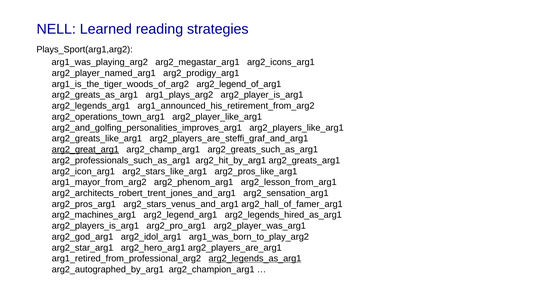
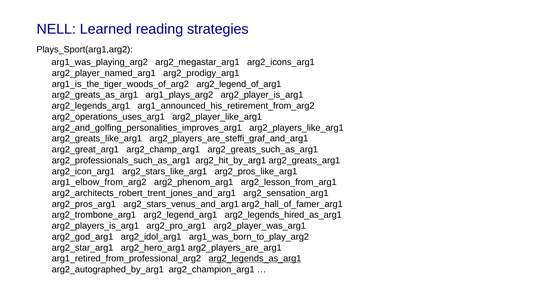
arg2_operations_town_arg1: arg2_operations_town_arg1 -> arg2_operations_uses_arg1
arg2_great_arg1 underline: present -> none
arg1_mayor_from_arg2: arg1_mayor_from_arg2 -> arg1_elbow_from_arg2
arg2_machines_arg1: arg2_machines_arg1 -> arg2_trombone_arg1
